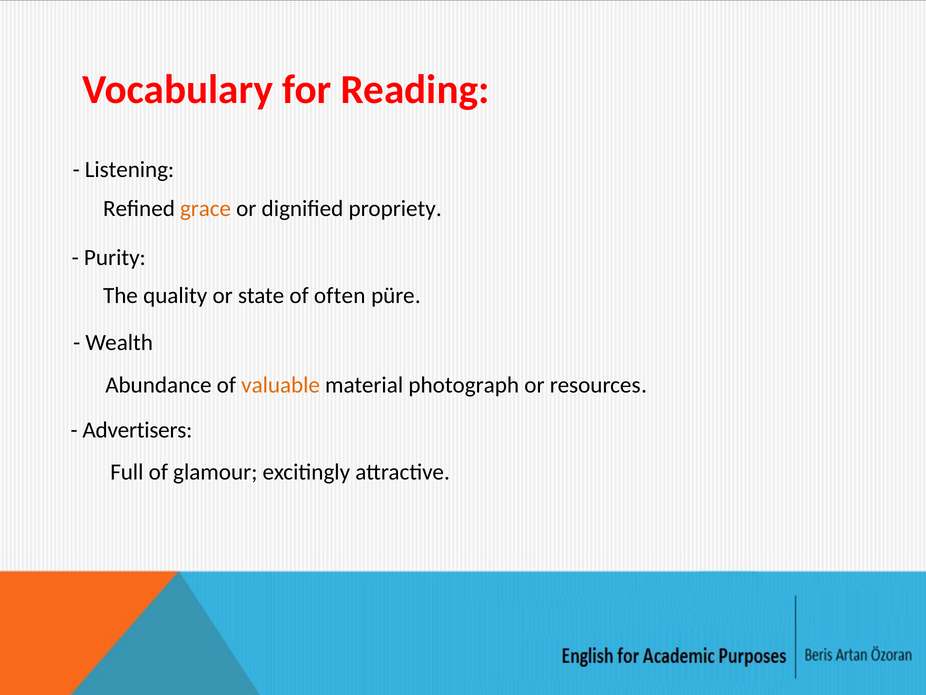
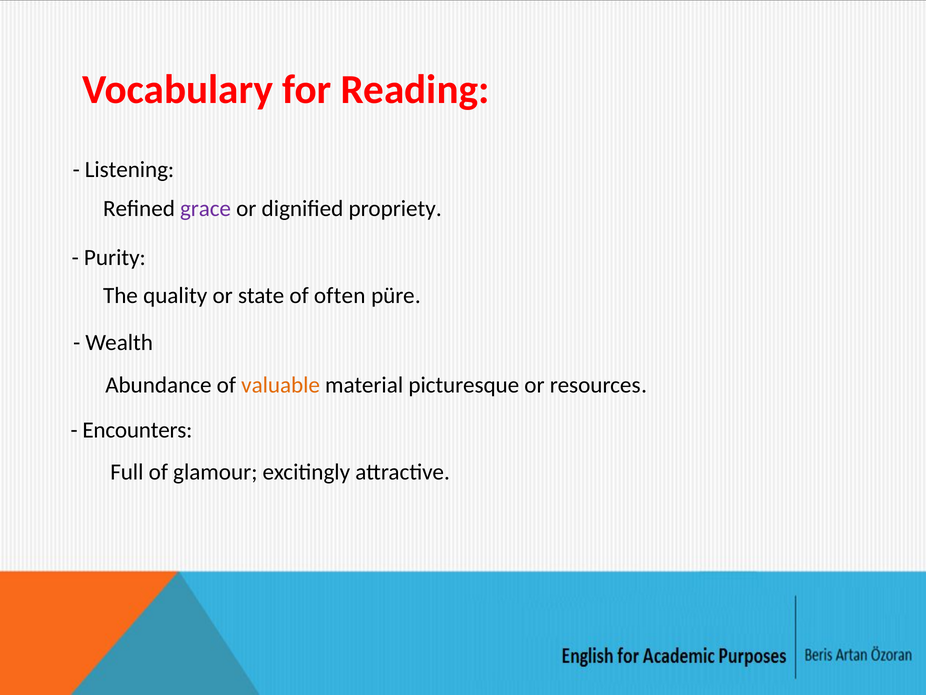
grace colour: orange -> purple
photograph: photograph -> picturesque
Advertisers: Advertisers -> Encounters
